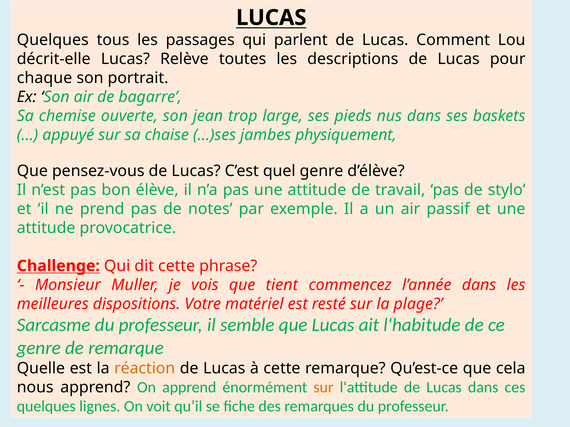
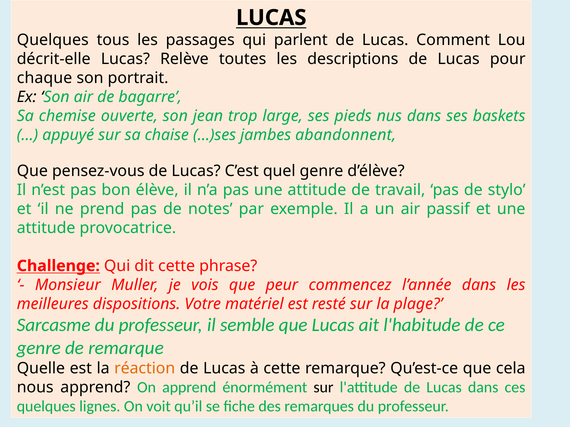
physiquement: physiquement -> abandonnent
tient: tient -> peur
sur at (323, 388) colour: orange -> black
